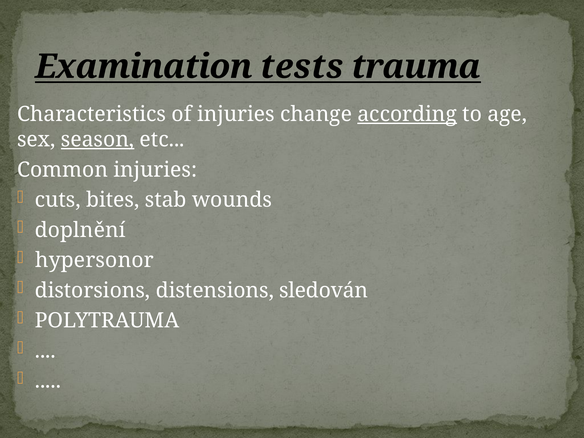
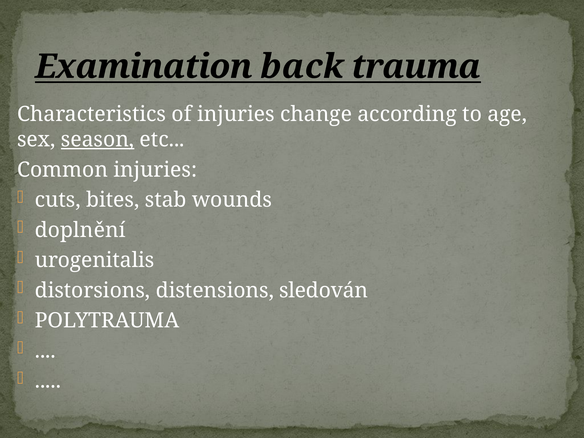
tests: tests -> back
according underline: present -> none
hypersonor: hypersonor -> urogenitalis
